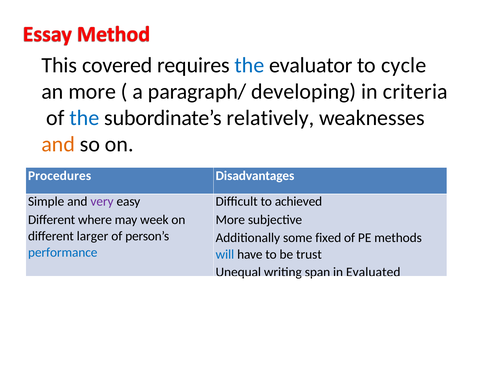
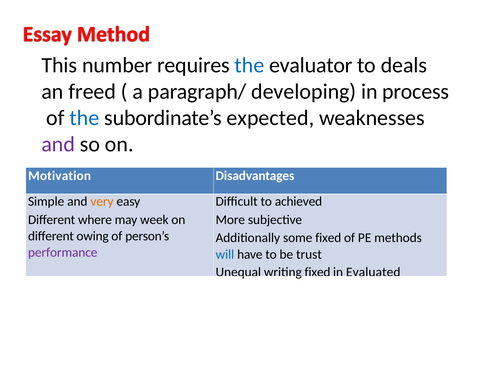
covered: covered -> number
cycle: cycle -> deals
an more: more -> freed
criteria: criteria -> process
relatively: relatively -> expected
and at (58, 144) colour: orange -> purple
Procedures: Procedures -> Motivation
very colour: purple -> orange
larger: larger -> owing
performance colour: blue -> purple
writing span: span -> fixed
